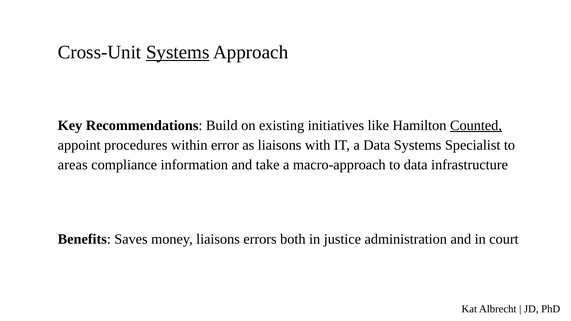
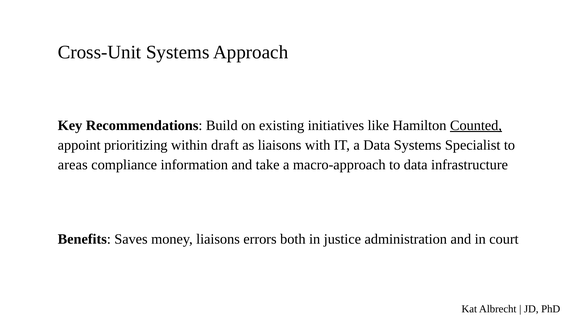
Systems at (178, 52) underline: present -> none
procedures: procedures -> prioritizing
error: error -> draft
